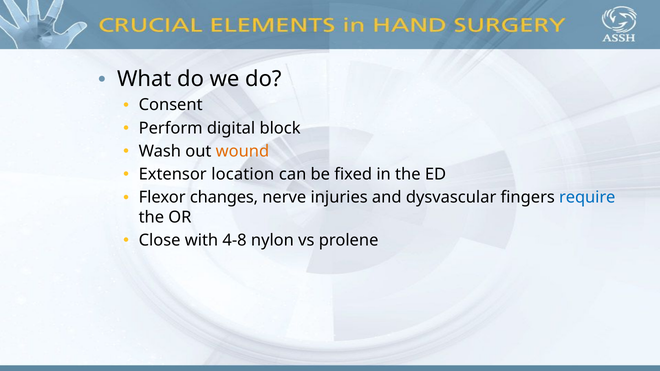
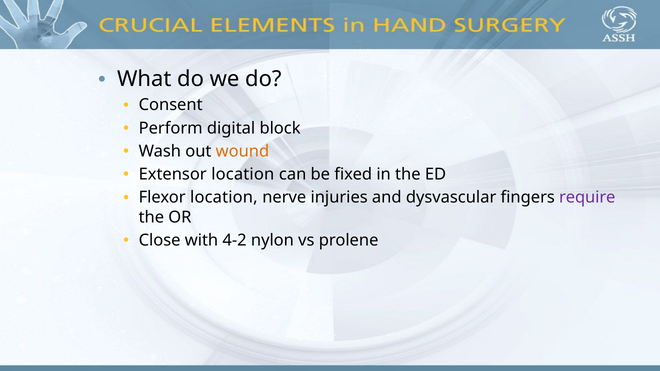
Flexor changes: changes -> location
require colour: blue -> purple
4-8: 4-8 -> 4-2
